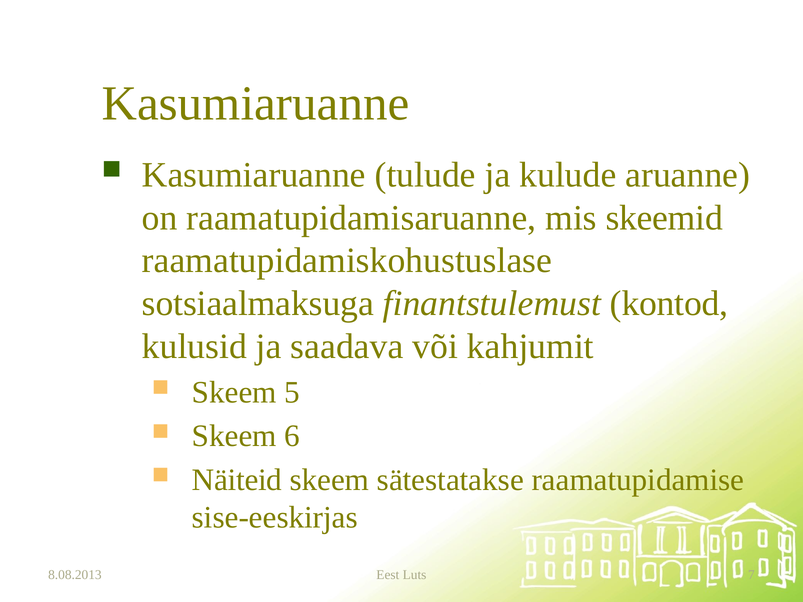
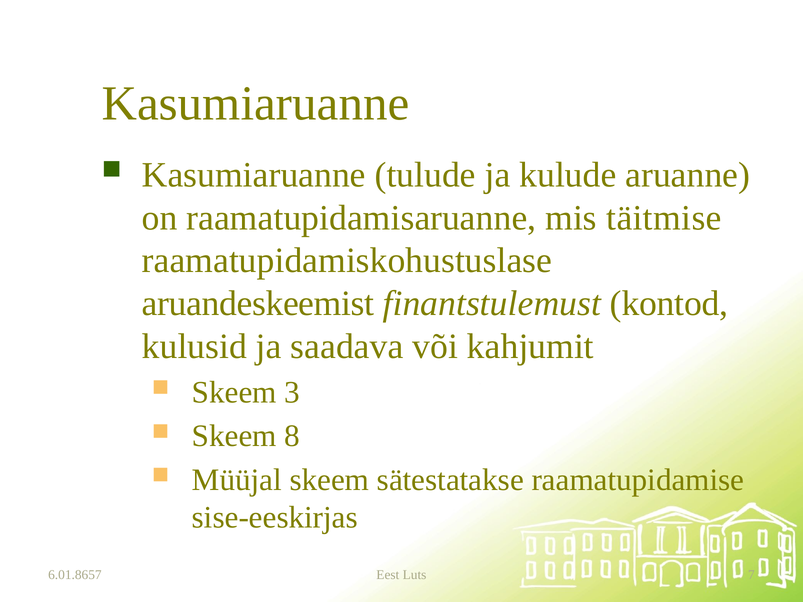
skeemid: skeemid -> täitmise
sotsiaalmaksuga: sotsiaalmaksuga -> aruandeskeemist
5: 5 -> 3
6: 6 -> 8
Näiteid: Näiteid -> Müüjal
8.08.2013: 8.08.2013 -> 6.01.8657
